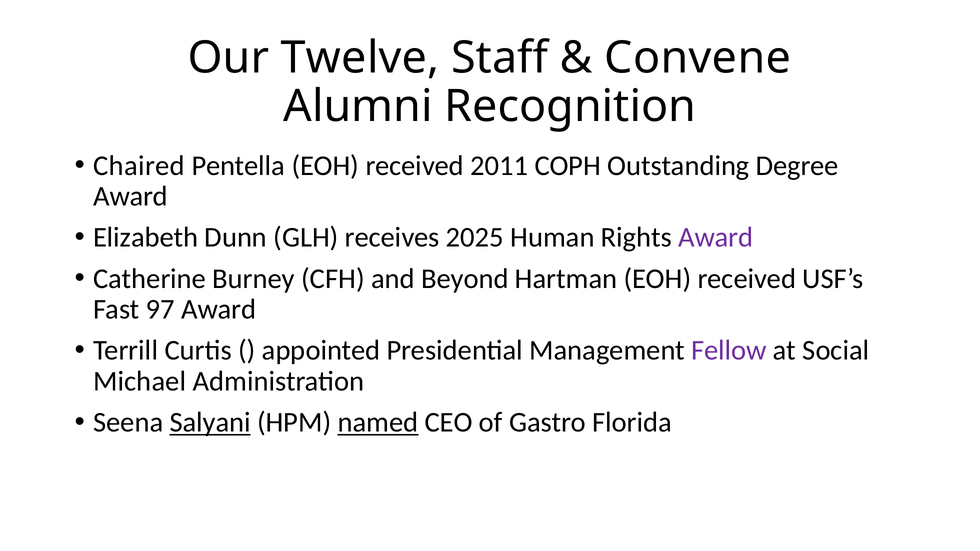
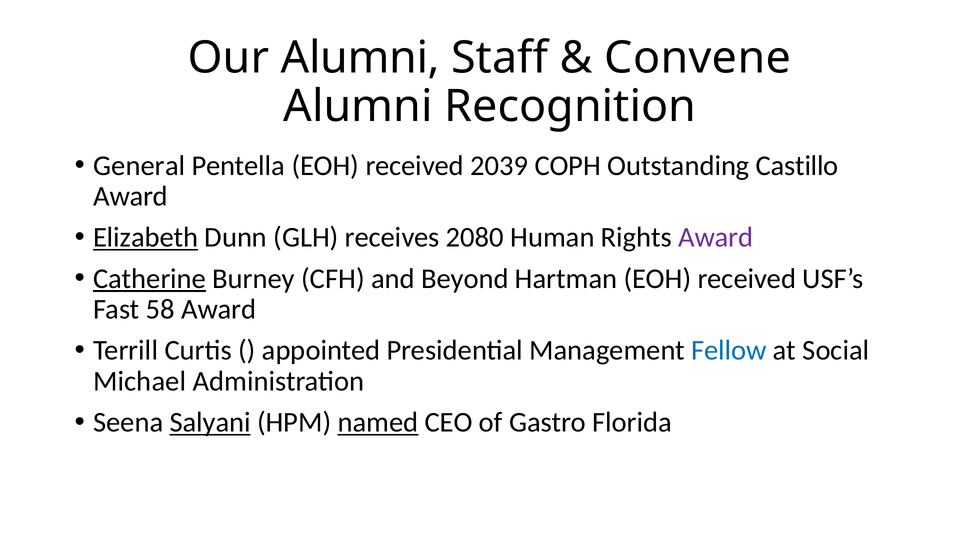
Our Twelve: Twelve -> Alumni
Chaired: Chaired -> General
2011: 2011 -> 2039
Degree: Degree -> Castillo
Elizabeth underline: none -> present
2025: 2025 -> 2080
Catherine underline: none -> present
97: 97 -> 58
Fellow colour: purple -> blue
